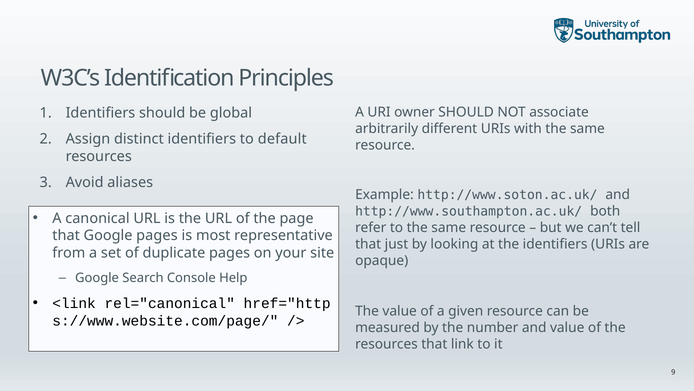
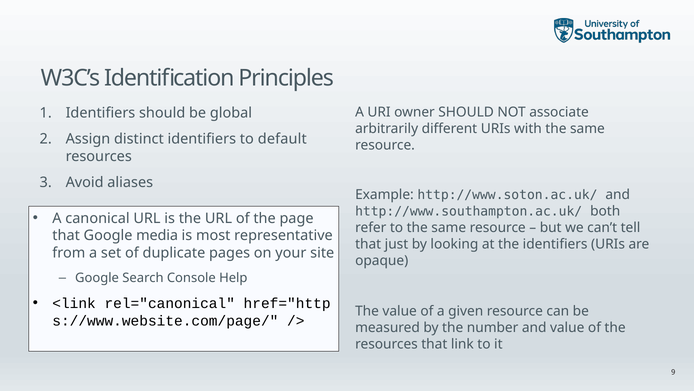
Google pages: pages -> media
